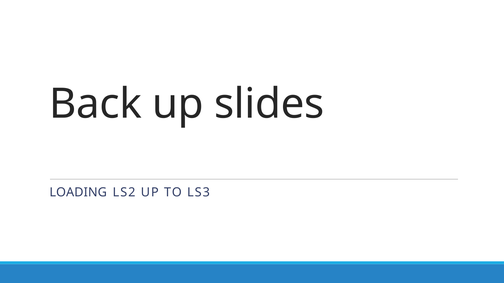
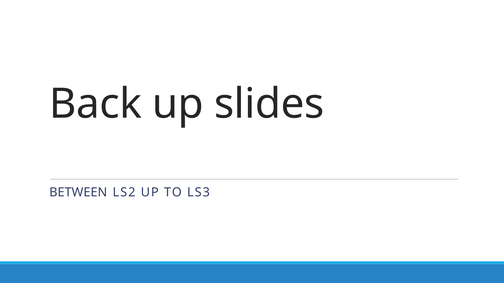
LOADING: LOADING -> BETWEEN
